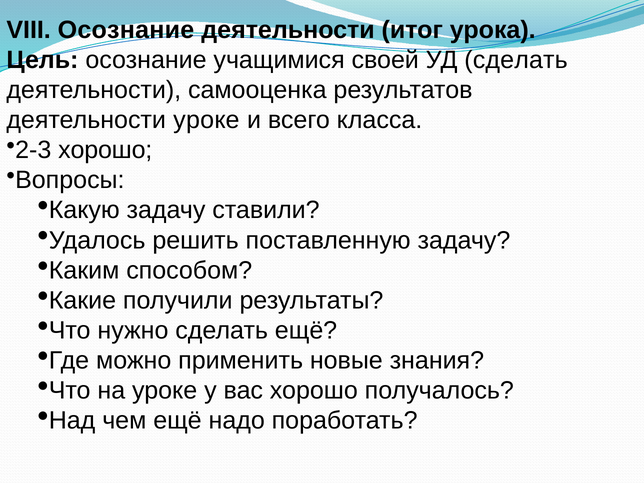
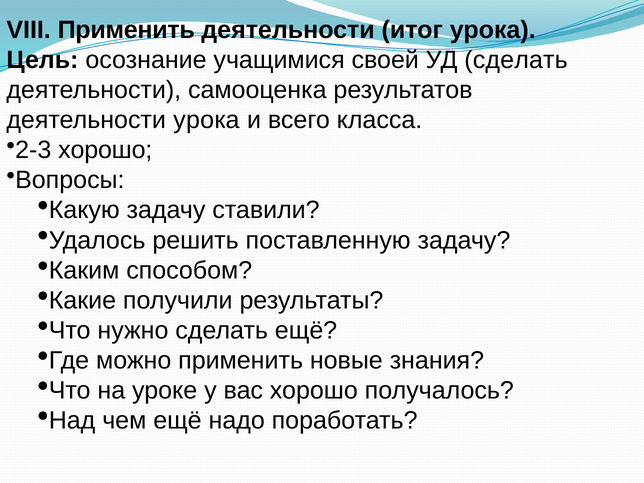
VIII Осознание: Осознание -> Применить
деятельности уроке: уроке -> урока
